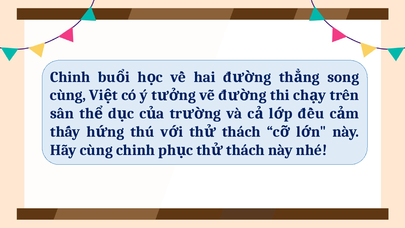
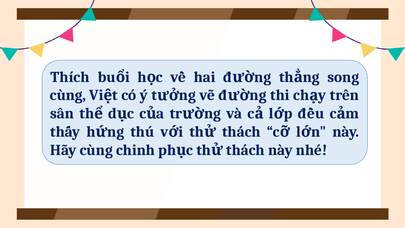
Chinh at (70, 77): Chinh -> Thích
